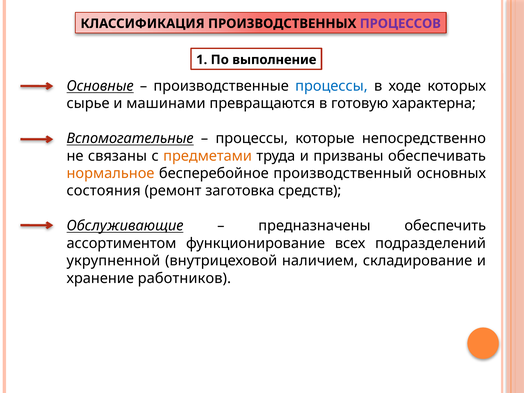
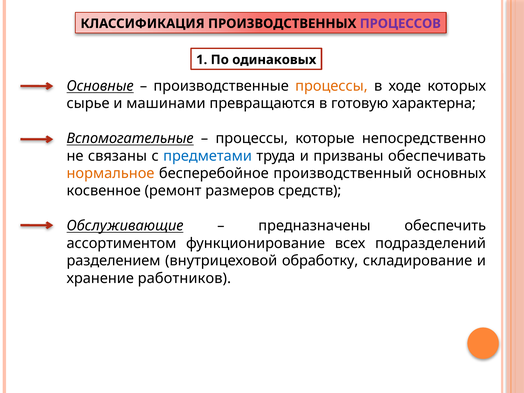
выполнение: выполнение -> одинаковых
процессы at (331, 86) colour: blue -> orange
предметами colour: orange -> blue
состояния: состояния -> косвенное
заготовка: заготовка -> размеров
укрупненной: укрупненной -> разделением
наличием: наличием -> обработку
